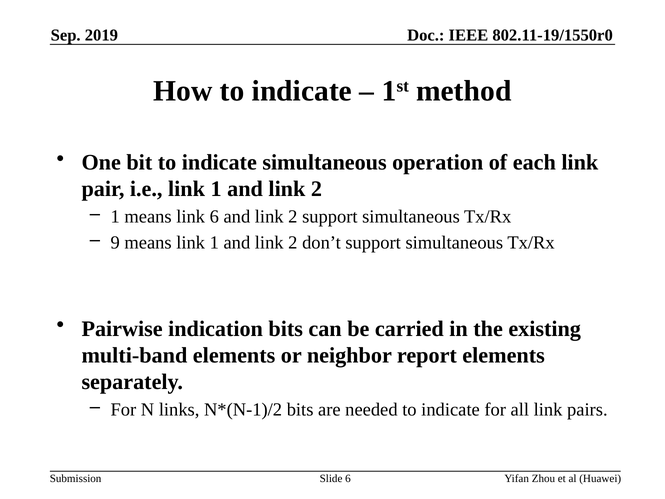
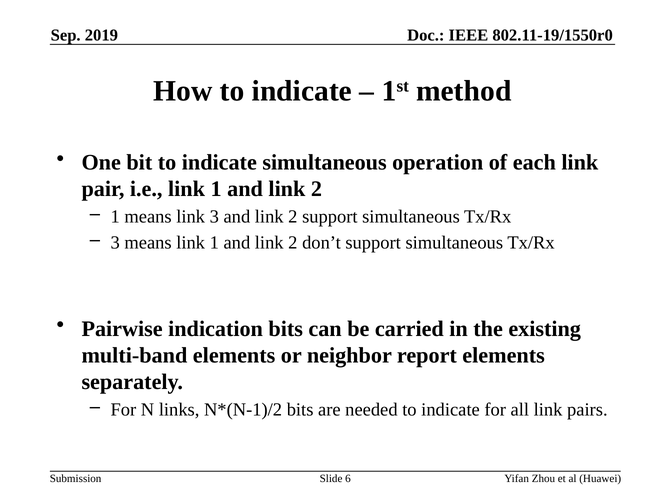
link 6: 6 -> 3
9 at (115, 243): 9 -> 3
